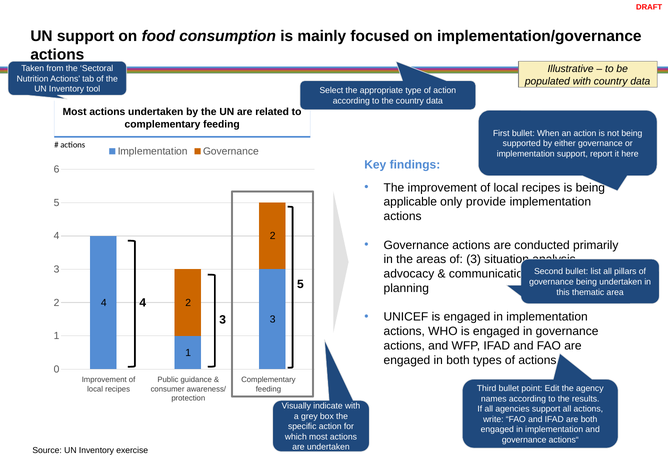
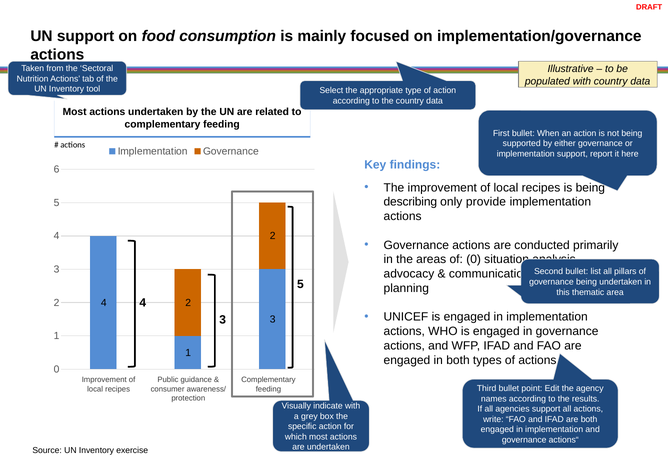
applicable: applicable -> describing
of 3: 3 -> 0
